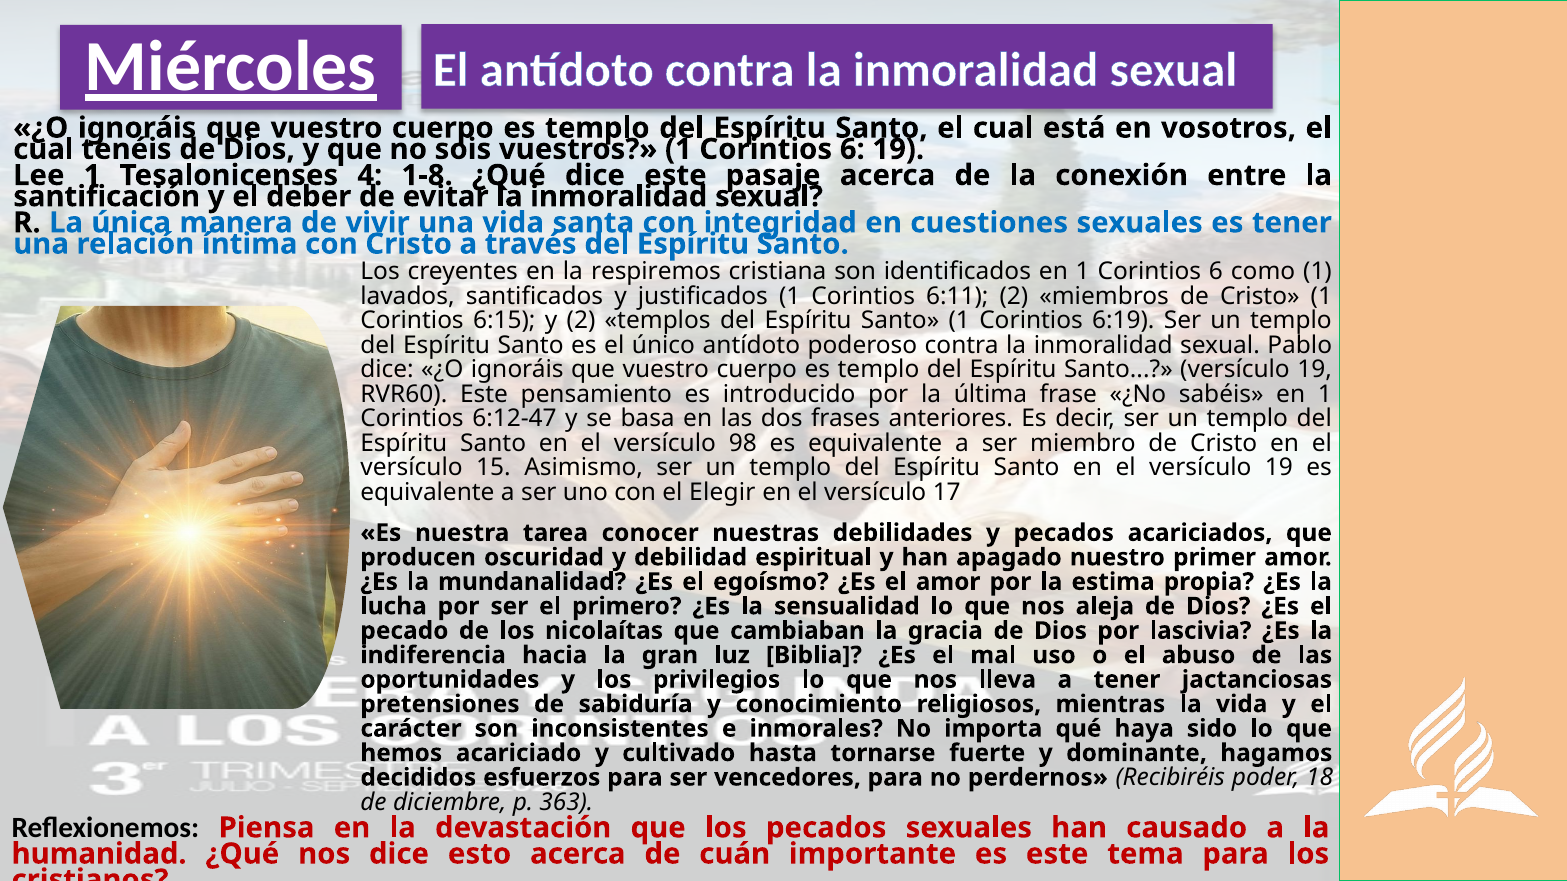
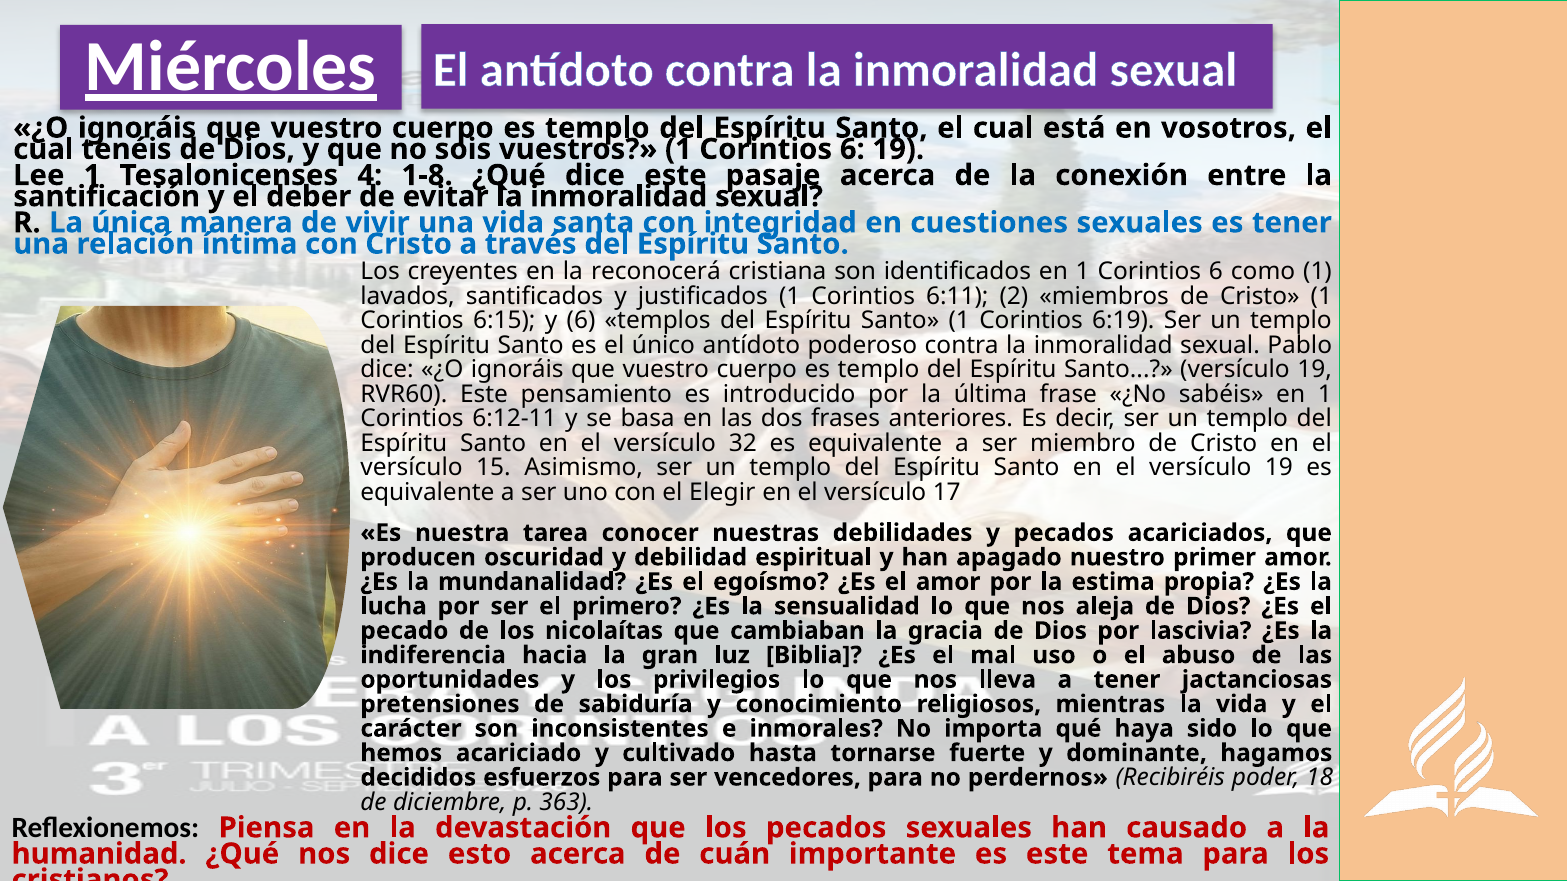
respiremos: respiremos -> reconocerá
y 2: 2 -> 6
6:12-47: 6:12-47 -> 6:12-11
98: 98 -> 32
